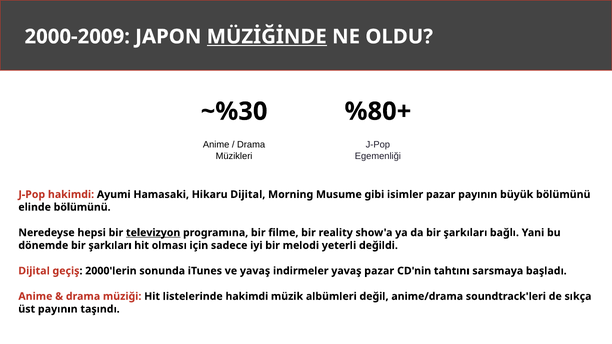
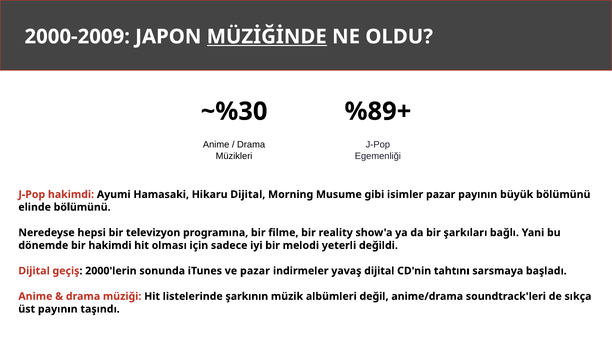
%80+: %80+ -> %89+
televizyon underline: present -> none
dönemde bir şarkıları: şarkıları -> hakimdi
ve yavaş: yavaş -> pazar
yavaş pazar: pazar -> dijital
listelerinde hakimdi: hakimdi -> şarkının
